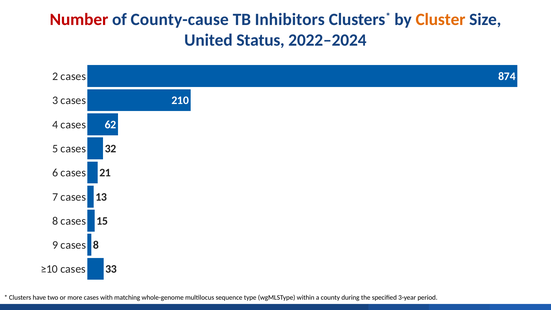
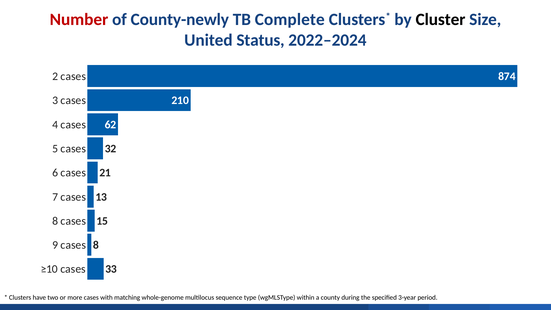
County-cause: County-cause -> County-newly
Inhibitors: Inhibitors -> Complete
Cluster colour: orange -> black
